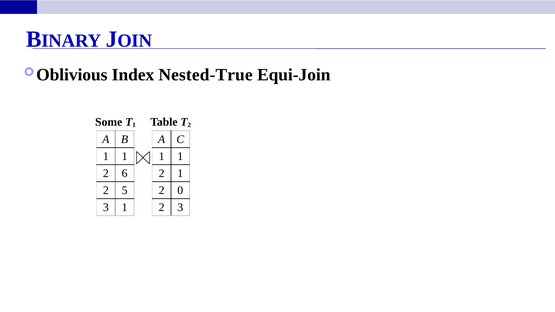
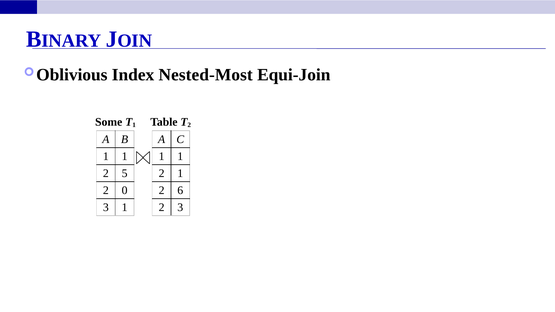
Nested-True: Nested-True -> Nested-Most
6: 6 -> 5
5: 5 -> 0
0: 0 -> 6
